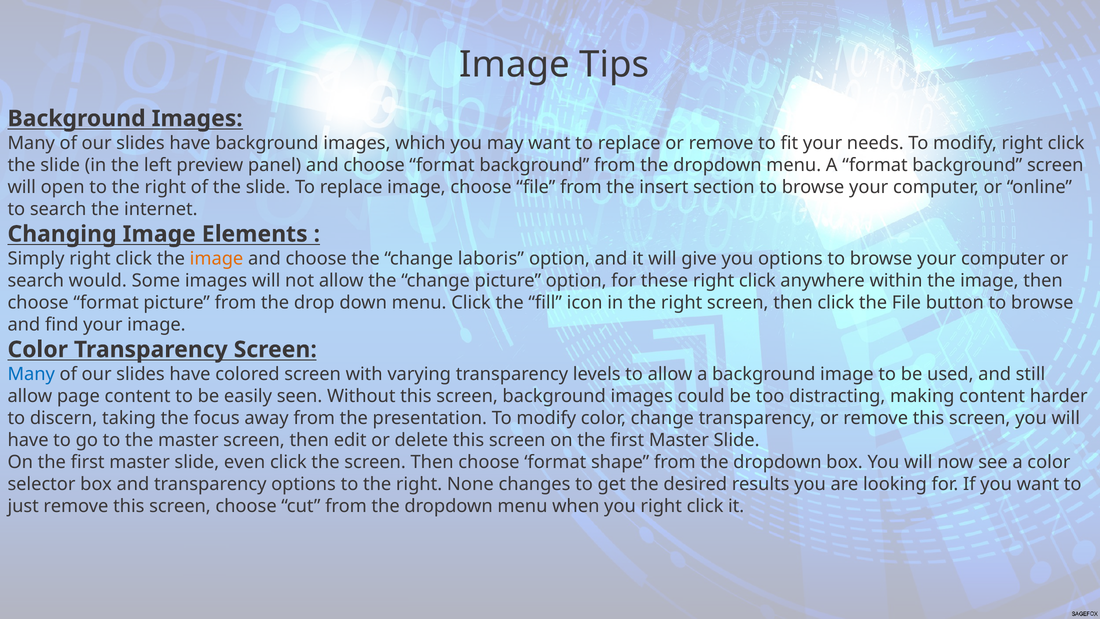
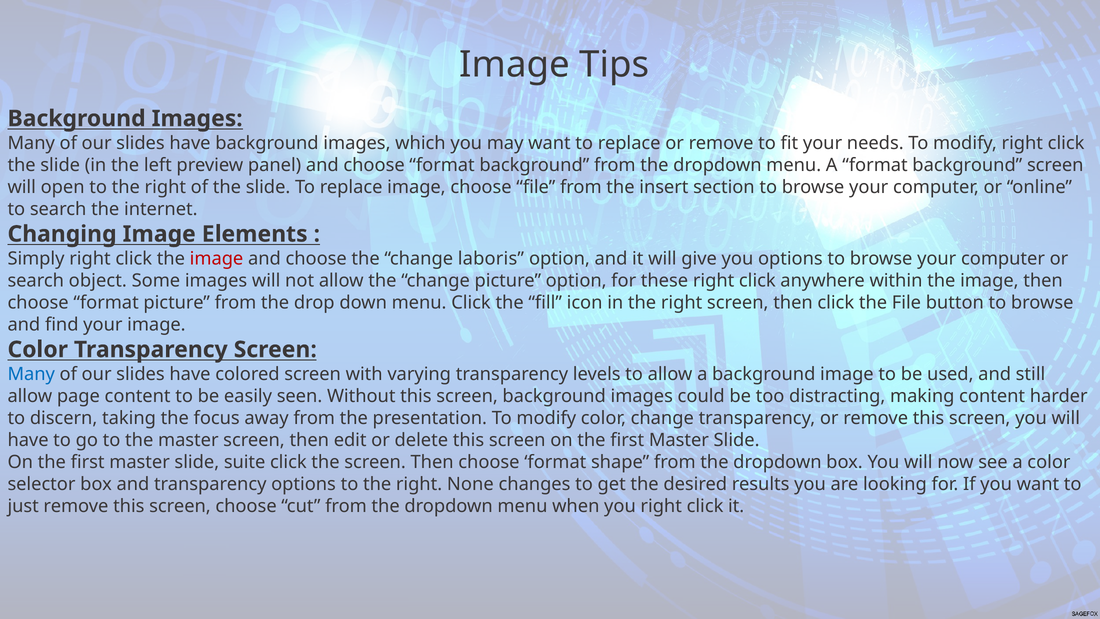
image at (217, 258) colour: orange -> red
would: would -> object
even: even -> suite
